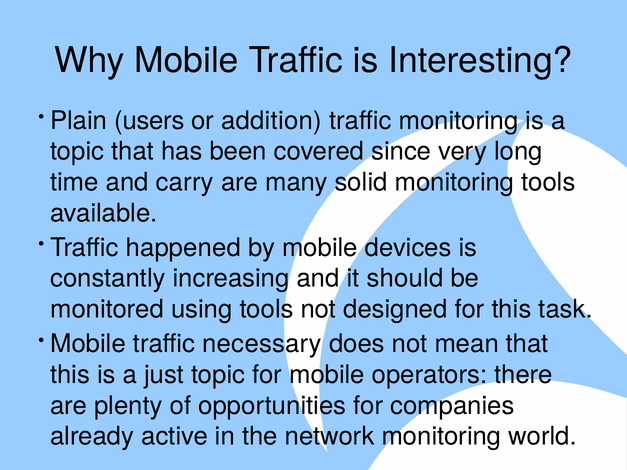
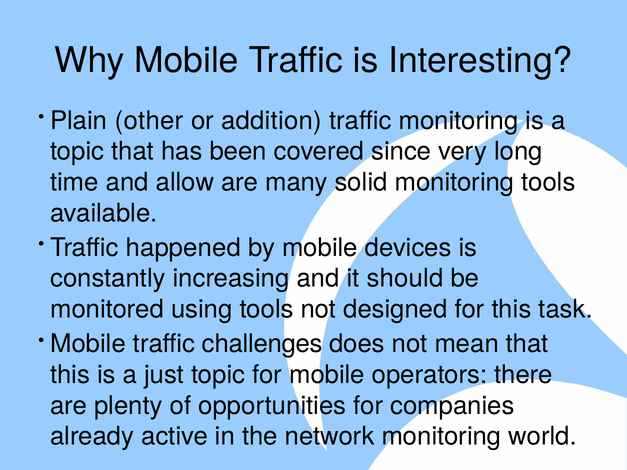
users: users -> other
carry: carry -> allow
necessary: necessary -> challenges
